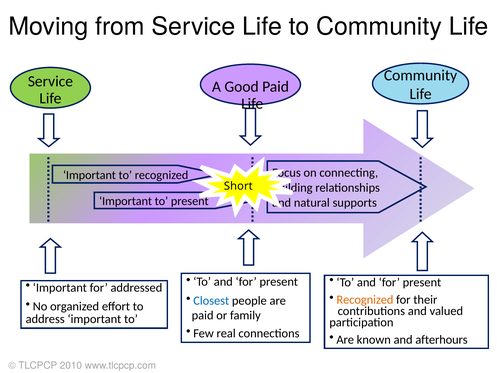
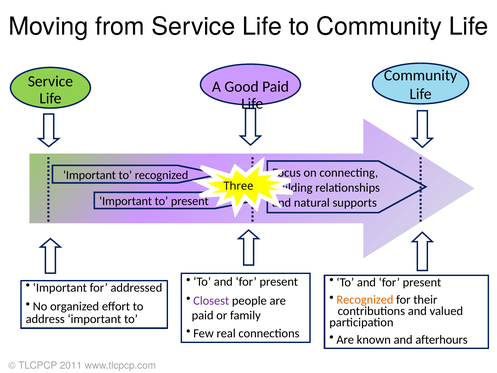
Short: Short -> Three
Closest colour: blue -> purple
2010: 2010 -> 2011
